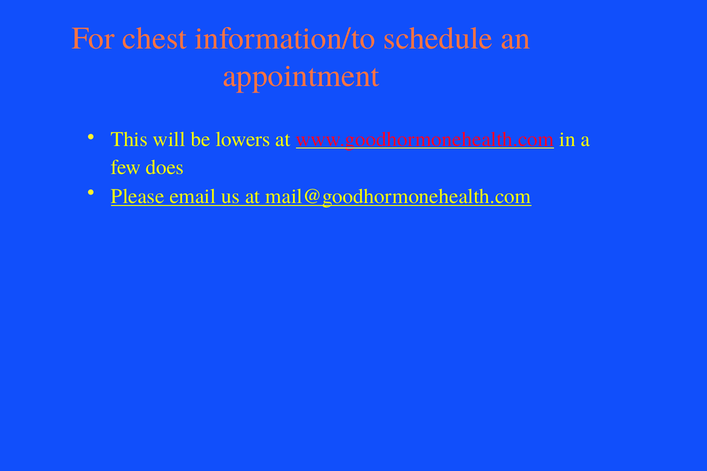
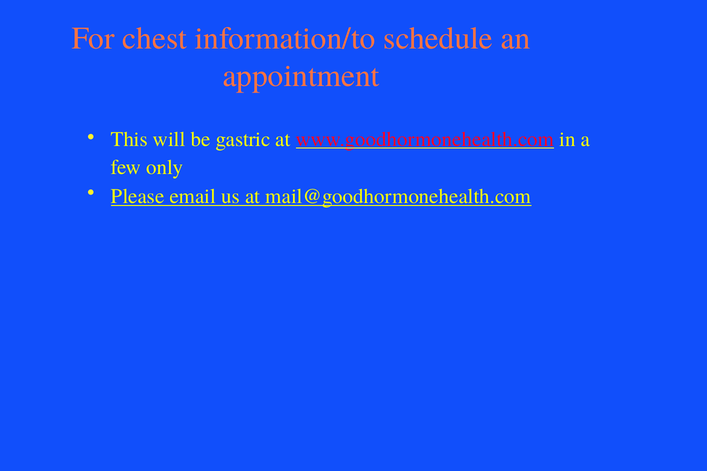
lowers: lowers -> gastric
does: does -> only
